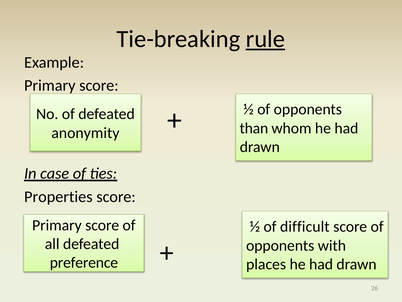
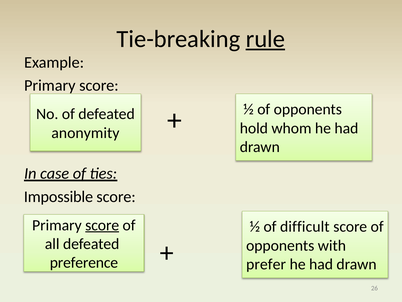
than: than -> hold
Properties: Properties -> Impossible
score at (102, 225) underline: none -> present
places: places -> prefer
